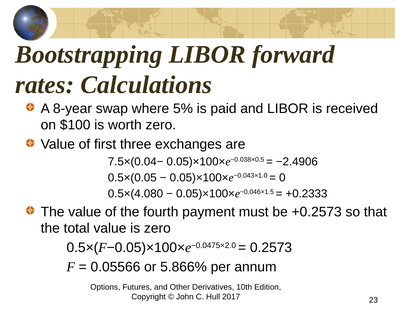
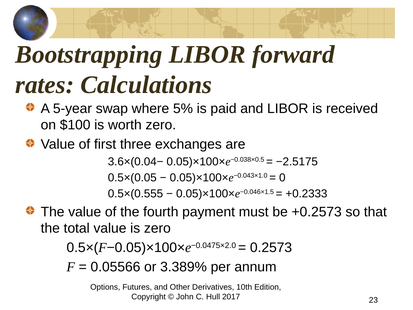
8-year: 8-year -> 5-year
7.5×(0.04−: 7.5×(0.04− -> 3.6×(0.04−
−2.4906: −2.4906 -> −2.5175
0.5×(4.080: 0.5×(4.080 -> 0.5×(0.555
5.866%: 5.866% -> 3.389%
